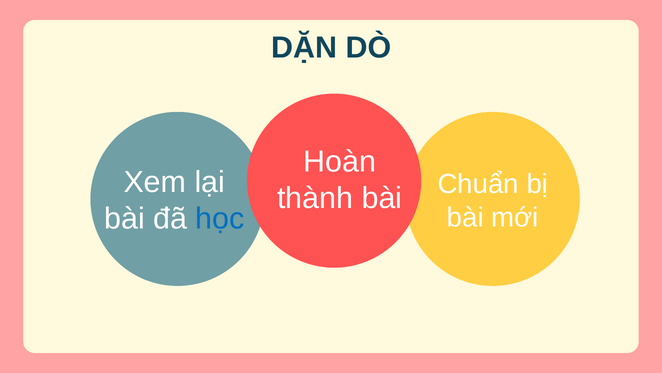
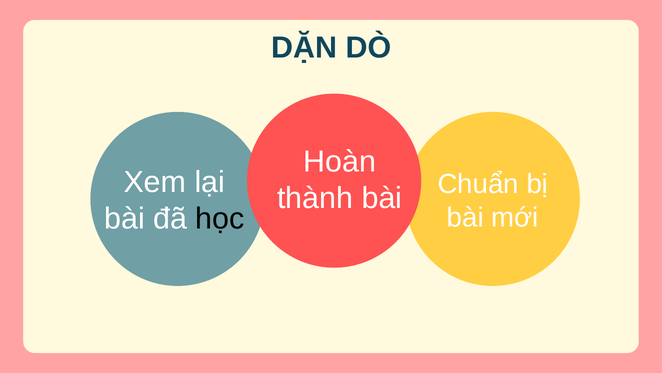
học colour: blue -> black
